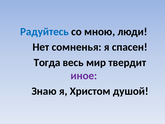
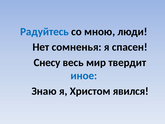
Тогда: Тогда -> Снесу
иное colour: purple -> blue
душой: душой -> явился
